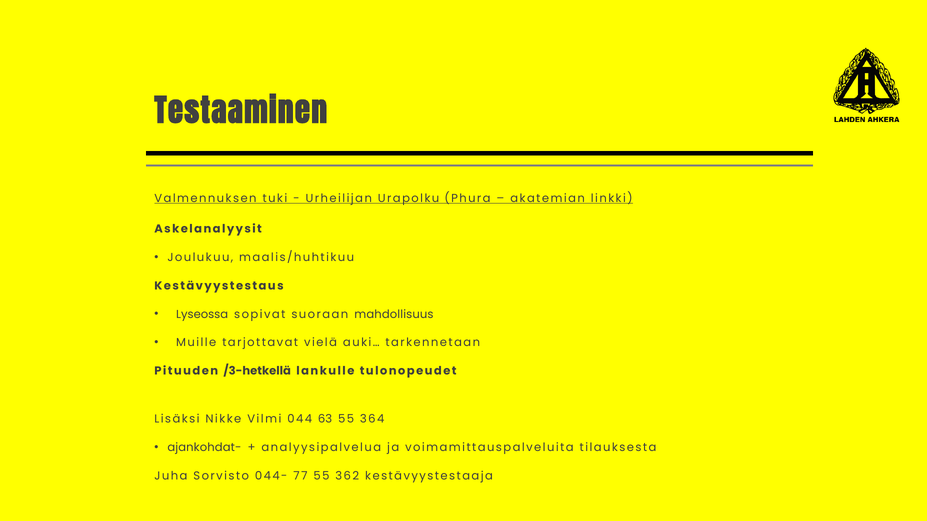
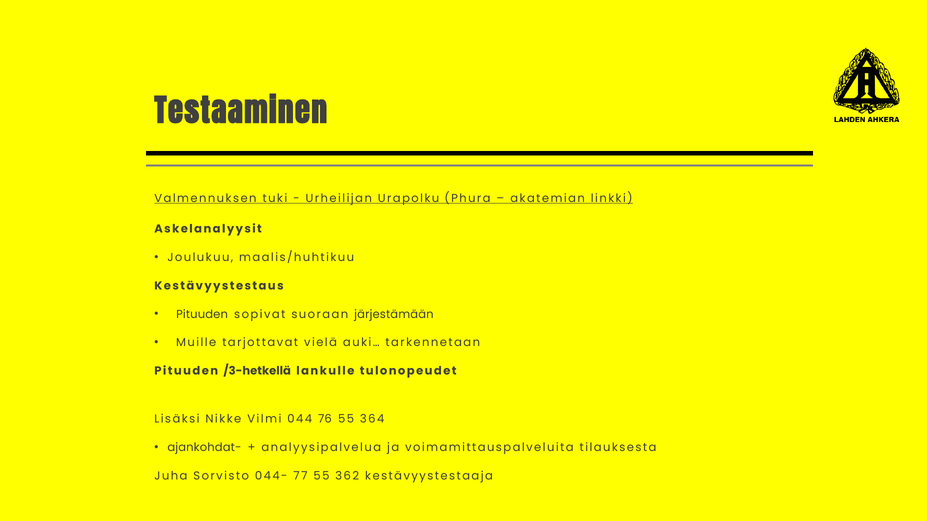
Lyseossa at (202, 314): Lyseossa -> Pituuden
mahdollisuus: mahdollisuus -> järjestämään
63: 63 -> 76
